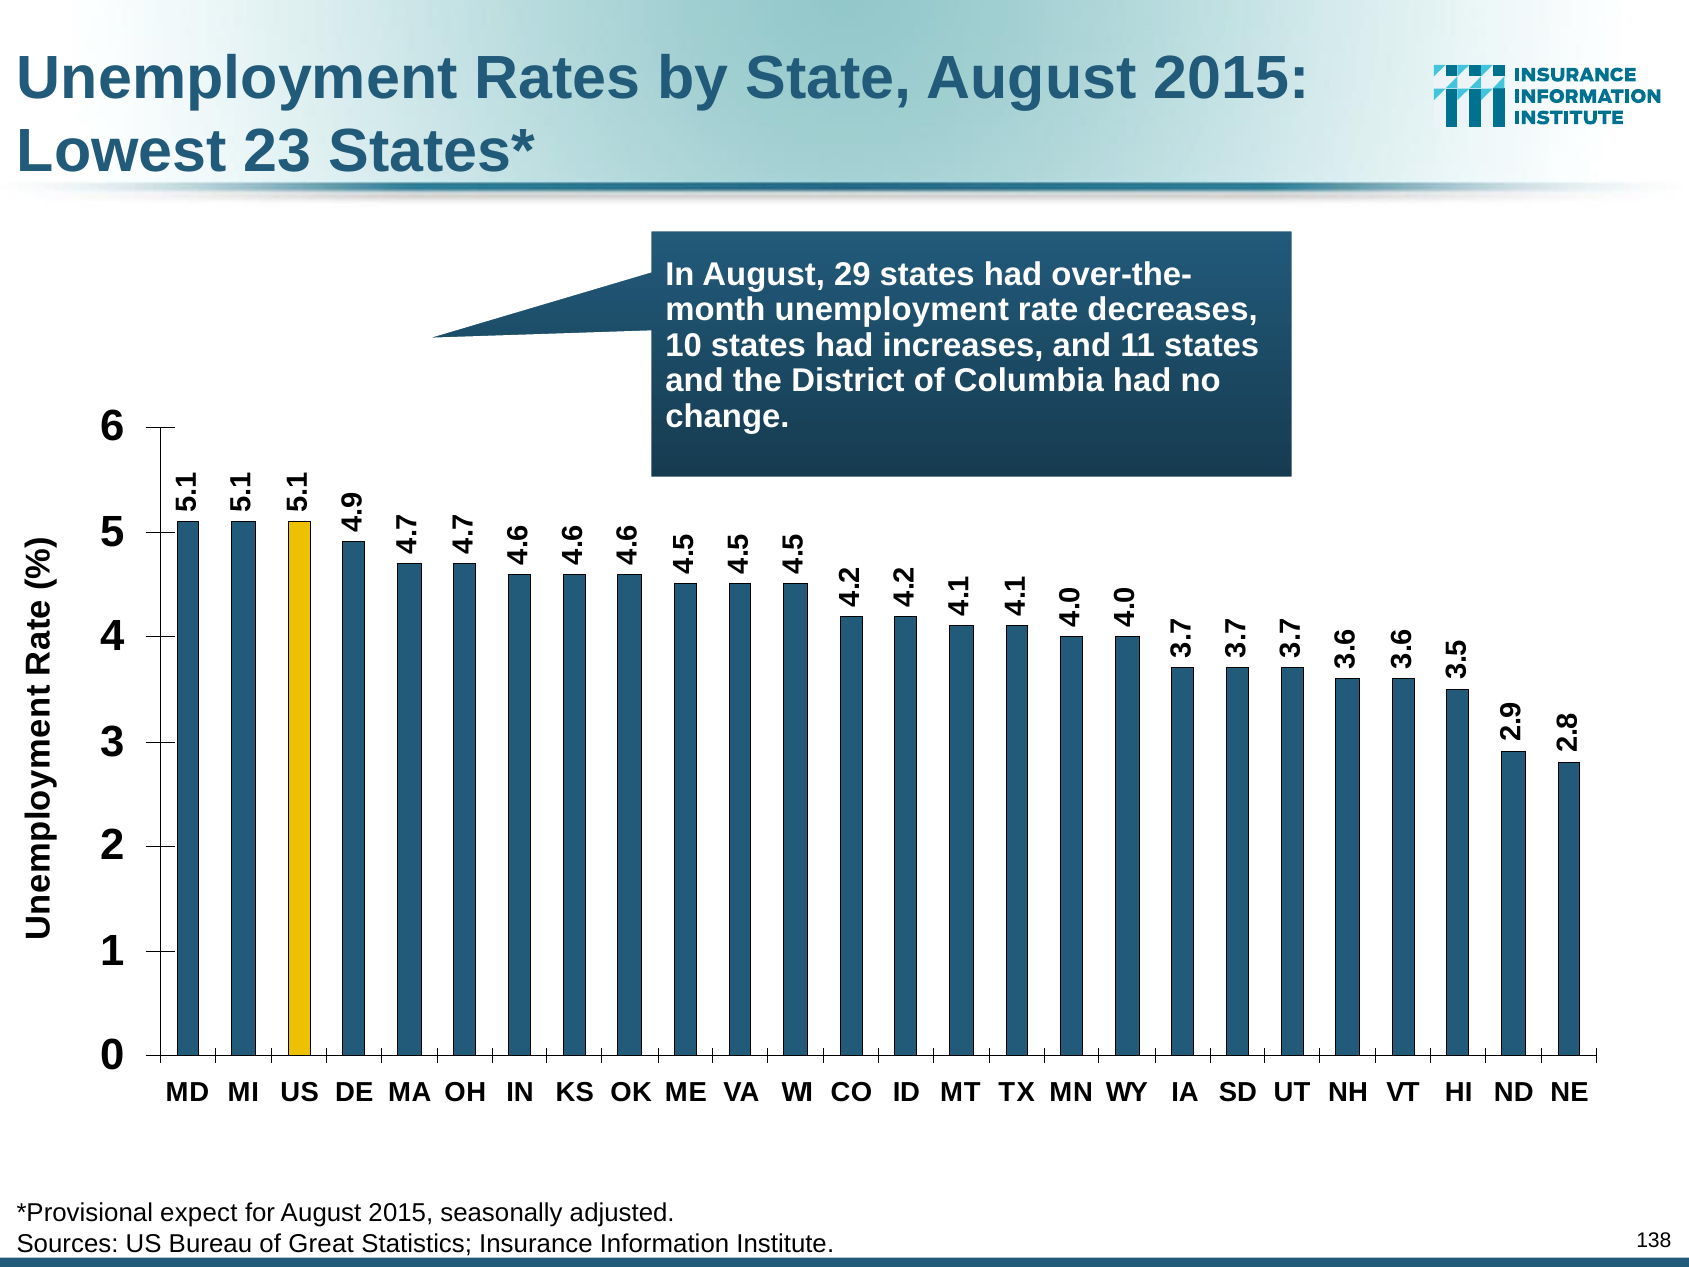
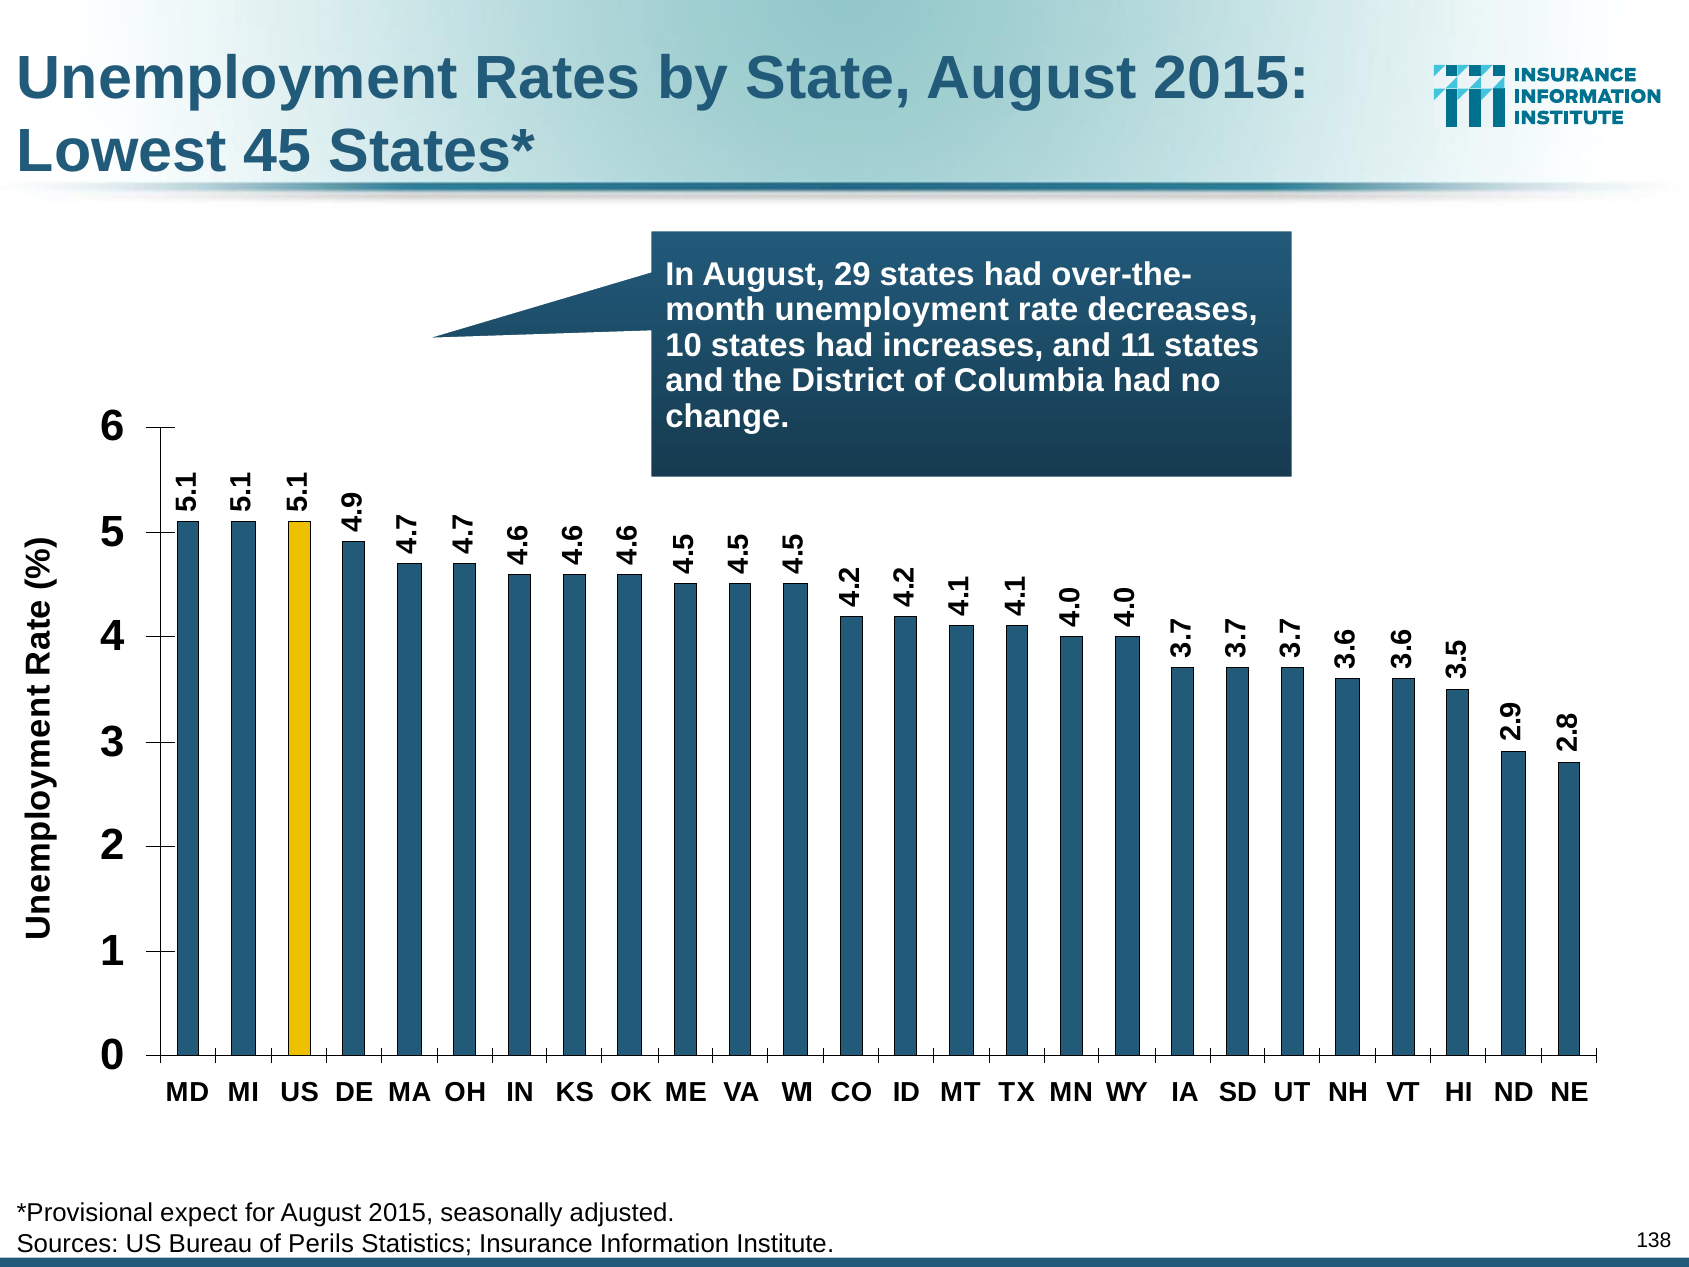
23: 23 -> 45
Great: Great -> Perils
